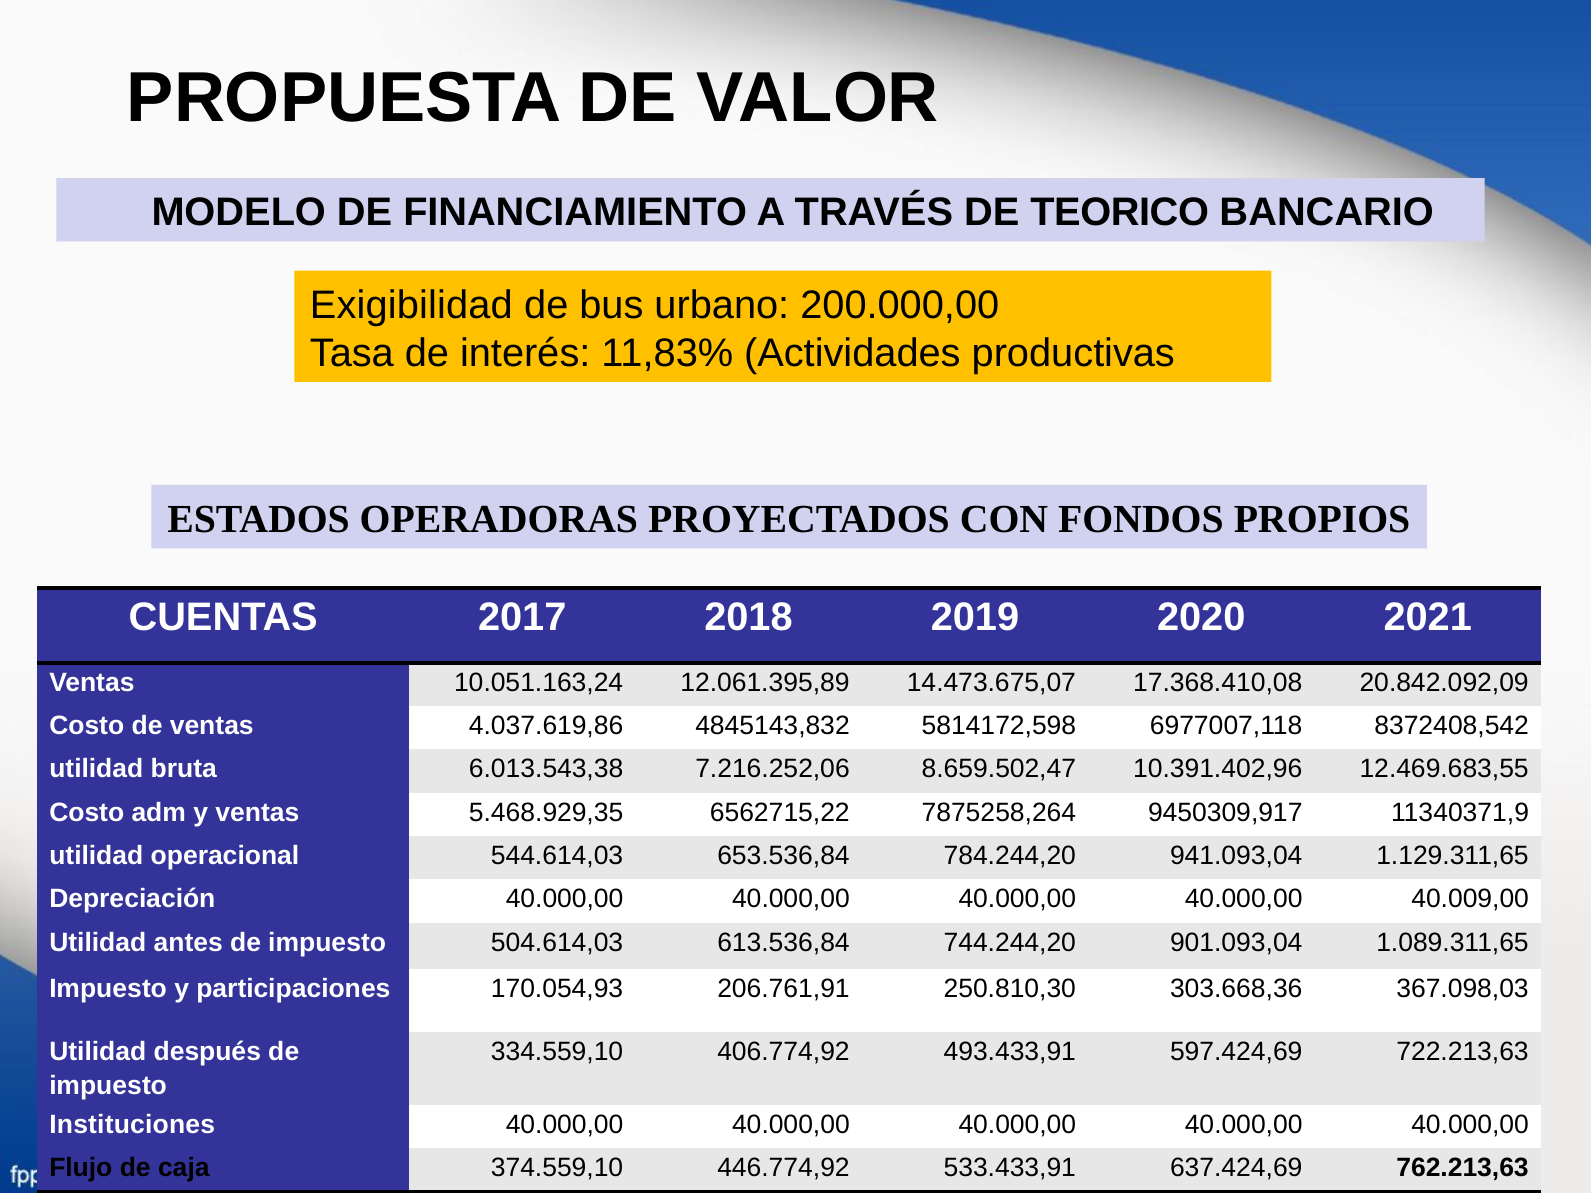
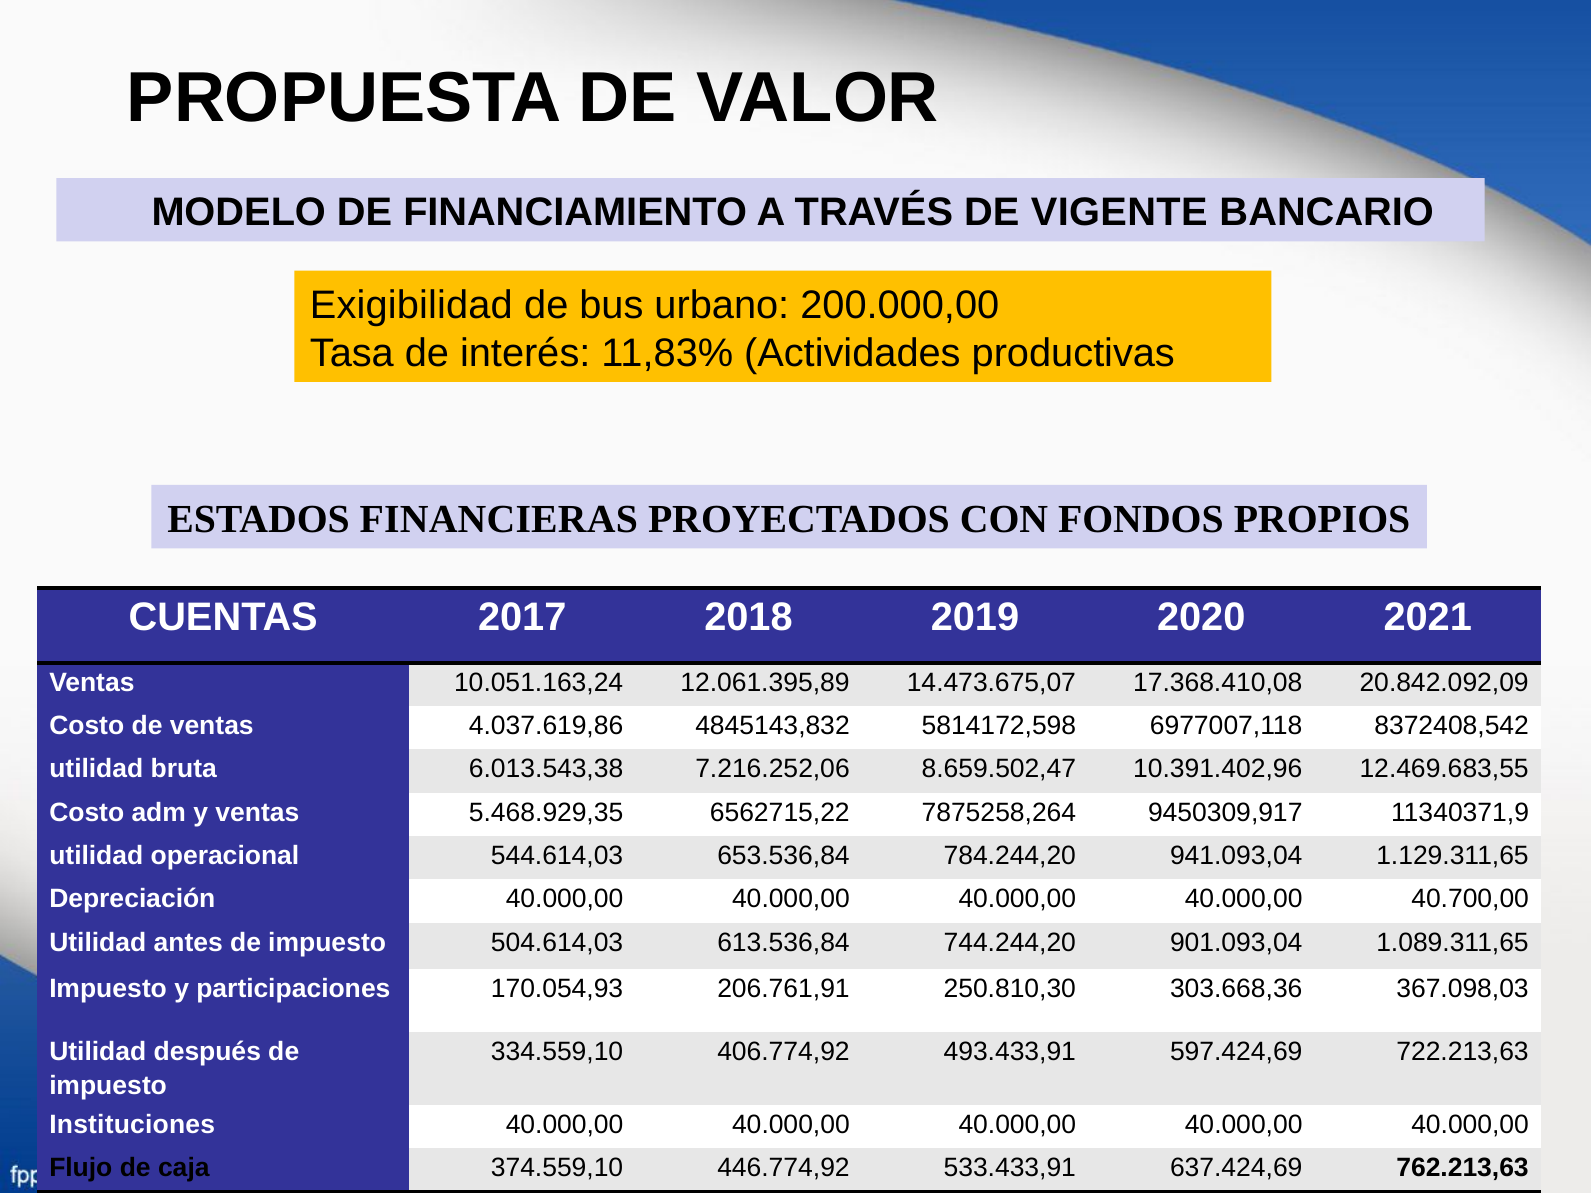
TEORICO: TEORICO -> VIGENTE
OPERADORAS: OPERADORAS -> FINANCIERAS
40.009,00: 40.009,00 -> 40.700,00
